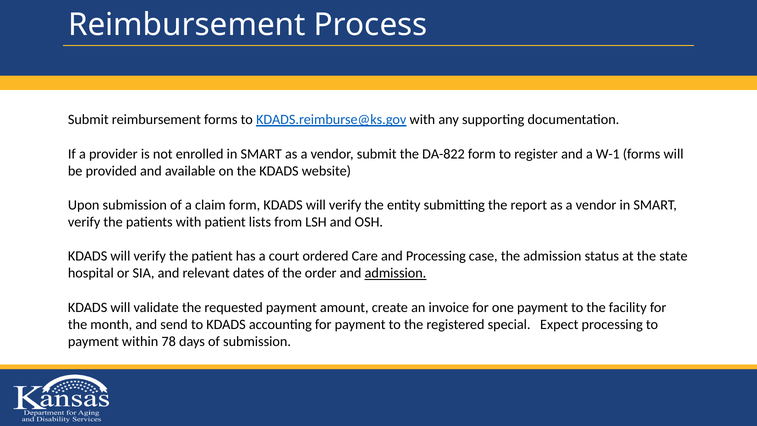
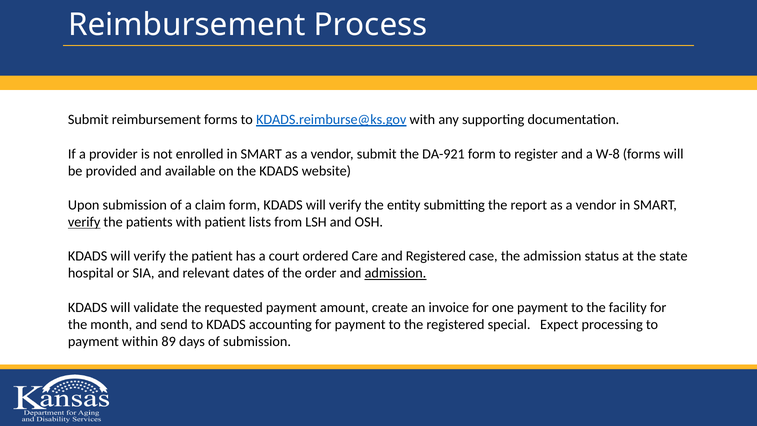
DA-822: DA-822 -> DA-921
W-1: W-1 -> W-8
verify at (84, 222) underline: none -> present
and Processing: Processing -> Registered
78: 78 -> 89
